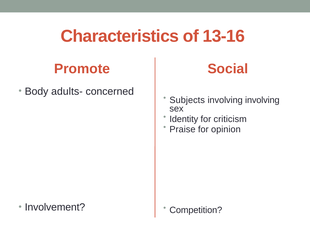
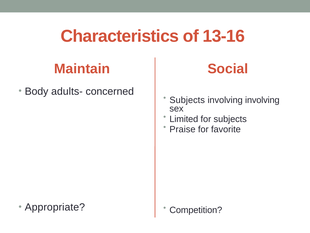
Promote: Promote -> Maintain
Identity: Identity -> Limited
for criticism: criticism -> subjects
opinion: opinion -> favorite
Involvement: Involvement -> Appropriate
